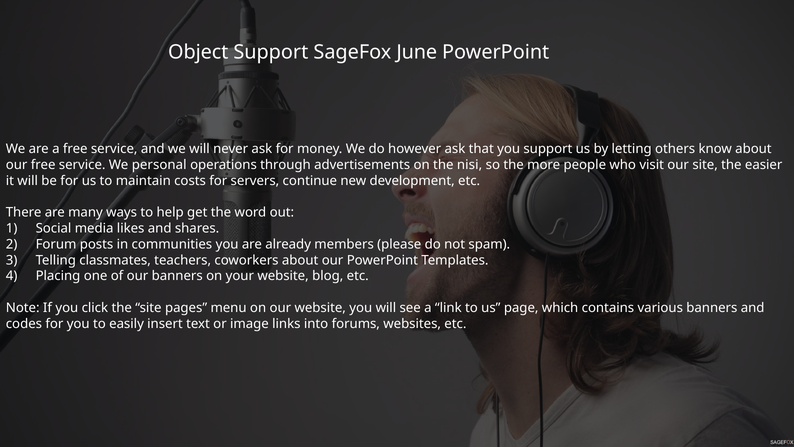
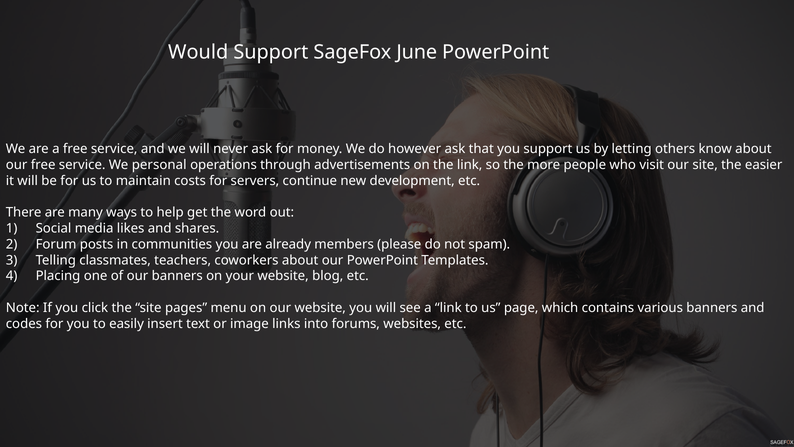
Object: Object -> Would
the nisi: nisi -> link
